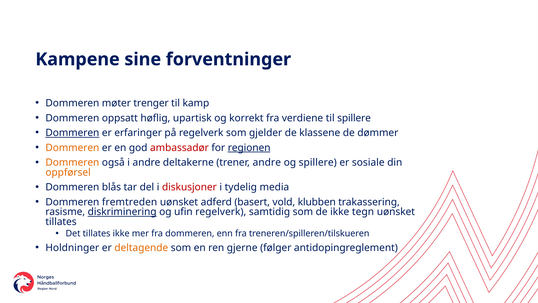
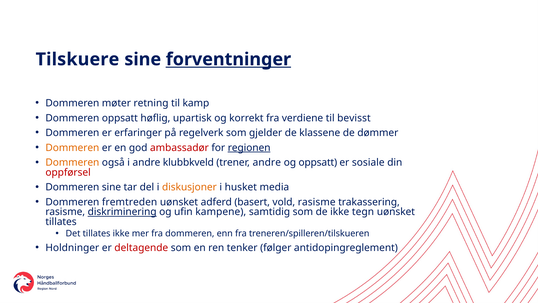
Kampene: Kampene -> Tilskuere
forventninger underline: none -> present
trenger: trenger -> retning
til spillere: spillere -> bevisst
Dommeren at (72, 133) underline: present -> none
deltakerne: deltakerne -> klubbkveld
og spillere: spillere -> oppsatt
oppførsel colour: orange -> red
Dommeren blås: blås -> sine
diskusjoner colour: red -> orange
tydelig: tydelig -> husket
vold klubben: klubben -> rasisme
ufin regelverk: regelverk -> kampene
deltagende colour: orange -> red
gjerne: gjerne -> tenker
